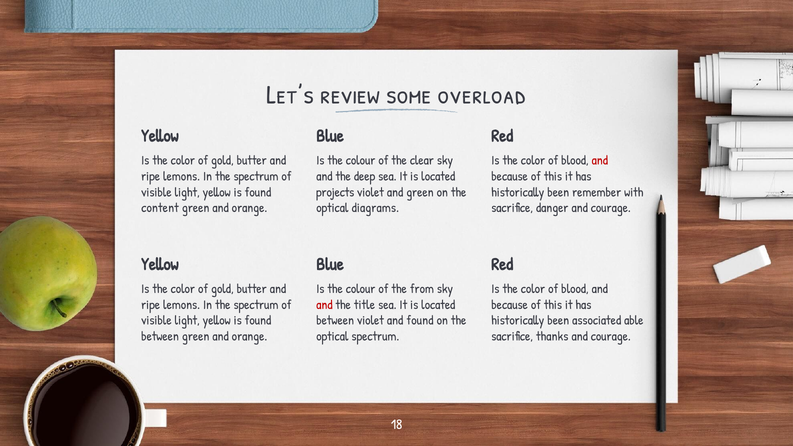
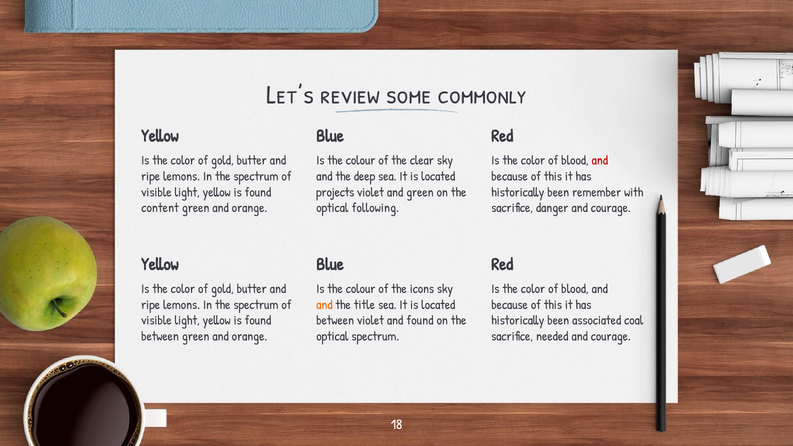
overload: overload -> commonly
diagrams: diagrams -> following
from: from -> icons
and at (324, 305) colour: red -> orange
able: able -> coal
thanks: thanks -> needed
